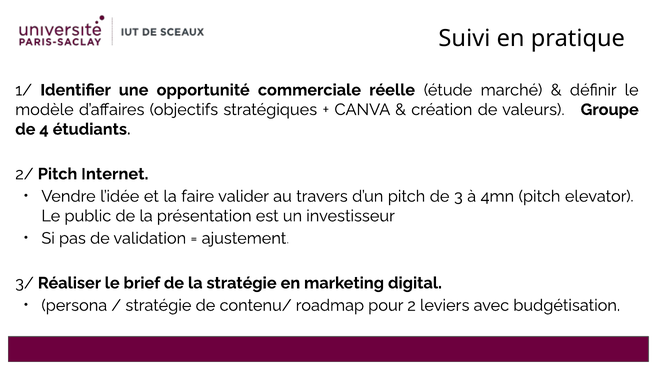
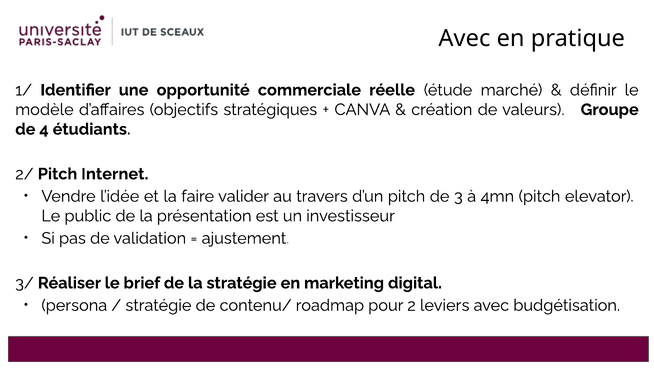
Suivi at (464, 38): Suivi -> Avec
